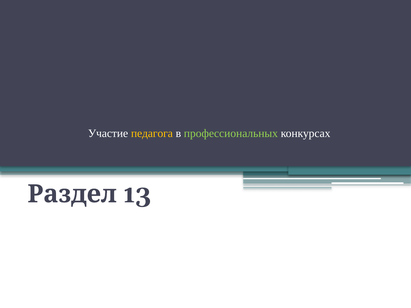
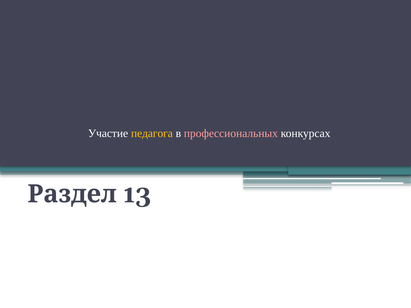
профессиональных colour: light green -> pink
